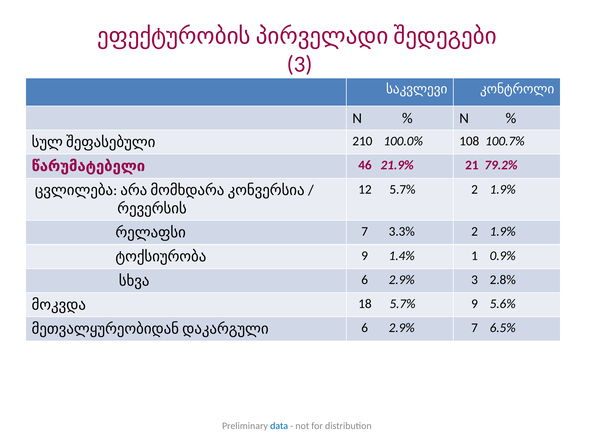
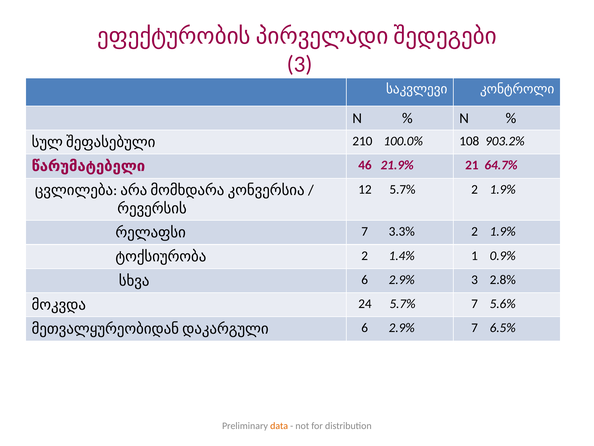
100.7%: 100.7% -> 903.2%
79.2%: 79.2% -> 64.7%
ტოქსიურობა 9: 9 -> 2
18: 18 -> 24
5.7% 9: 9 -> 7
data colour: blue -> orange
